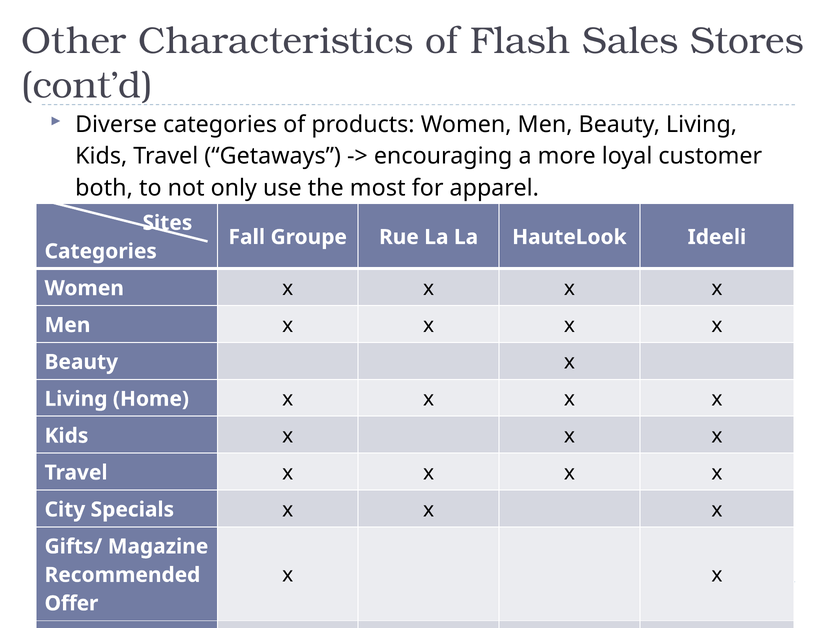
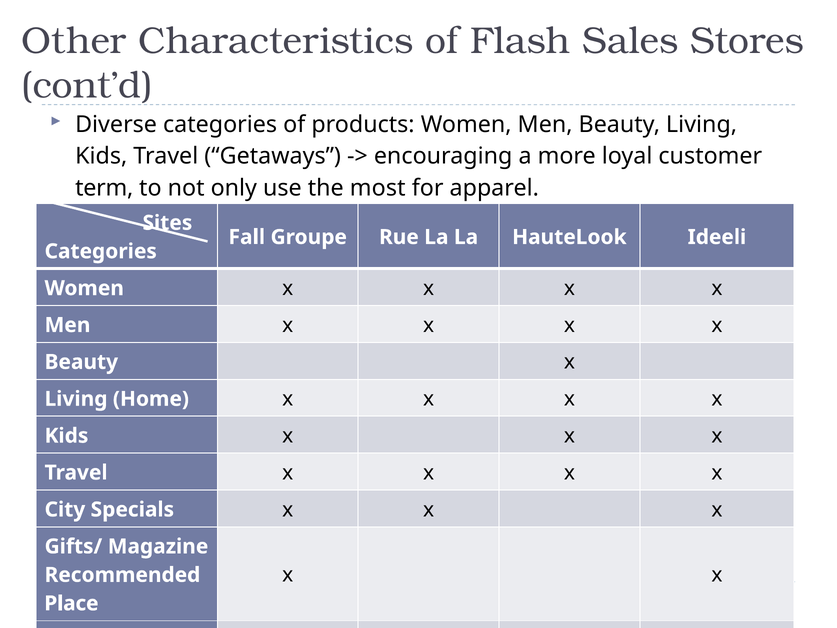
both: both -> term
Offer: Offer -> Place
